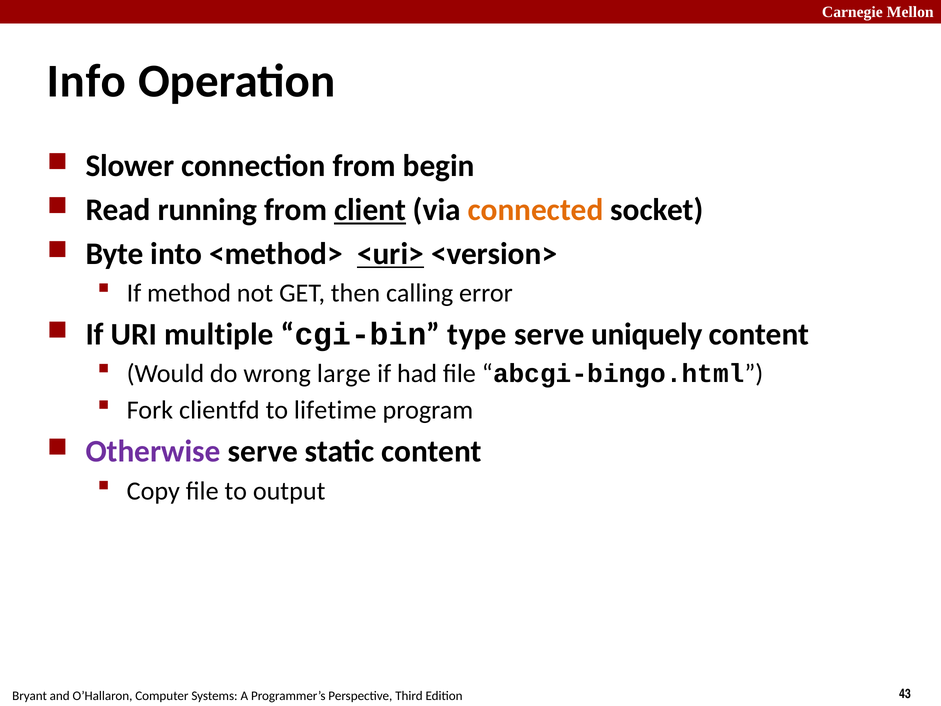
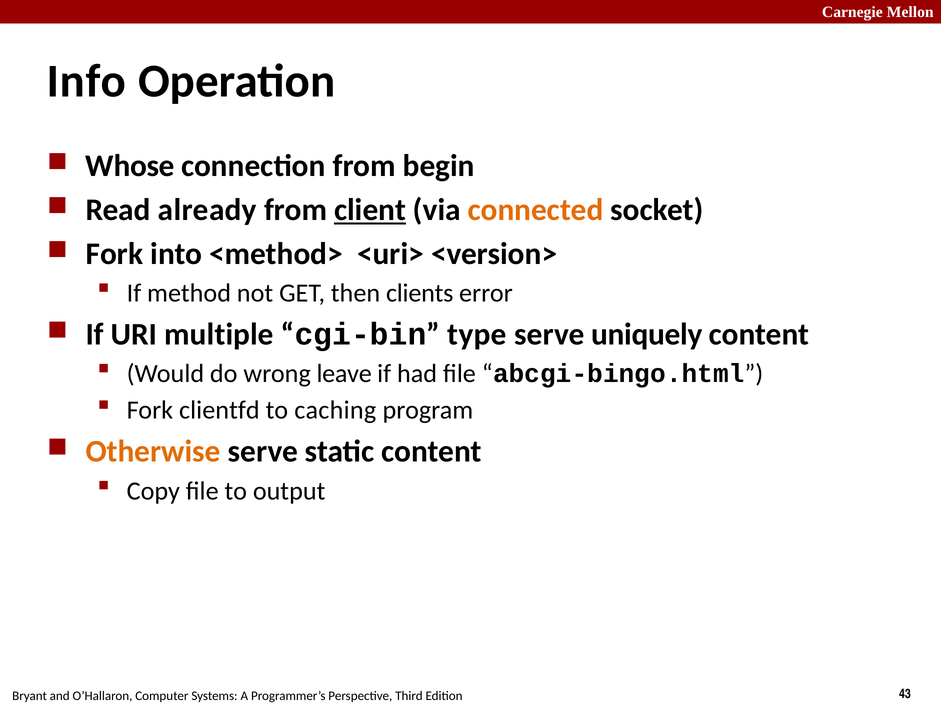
Slower: Slower -> Whose
running: running -> already
Byte at (115, 254): Byte -> Fork
<uri> underline: present -> none
calling: calling -> clients
large: large -> leave
lifetime: lifetime -> caching
Otherwise colour: purple -> orange
